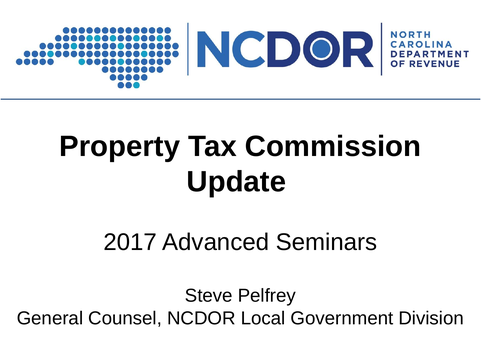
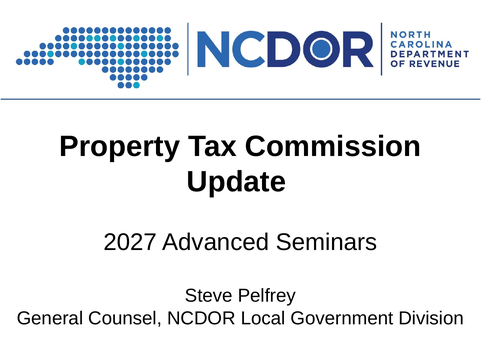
2017: 2017 -> 2027
